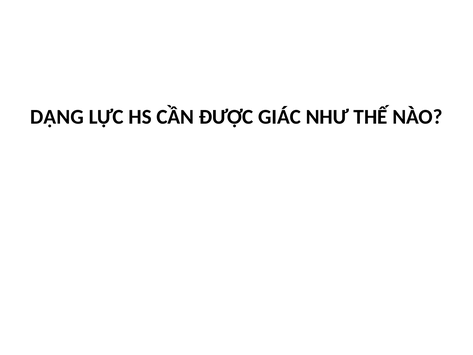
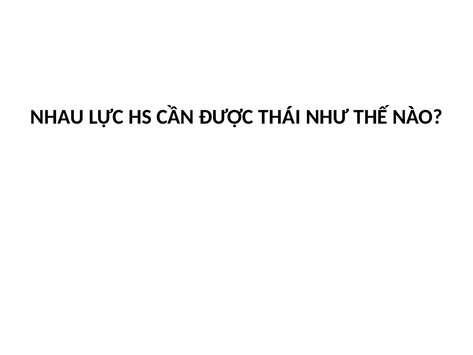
DẠNG: DẠNG -> NHAU
GIÁC: GIÁC -> THÁI
